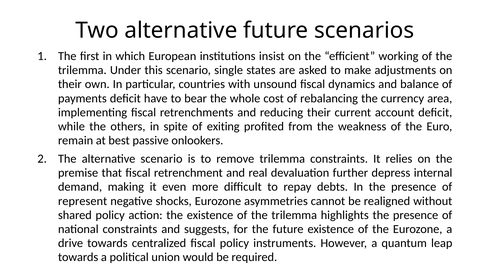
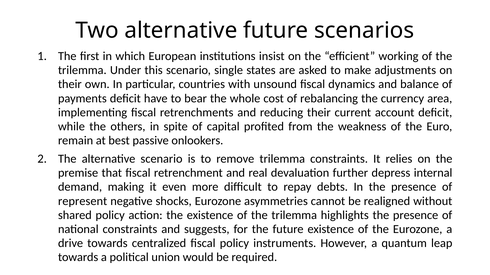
exiting: exiting -> capital
